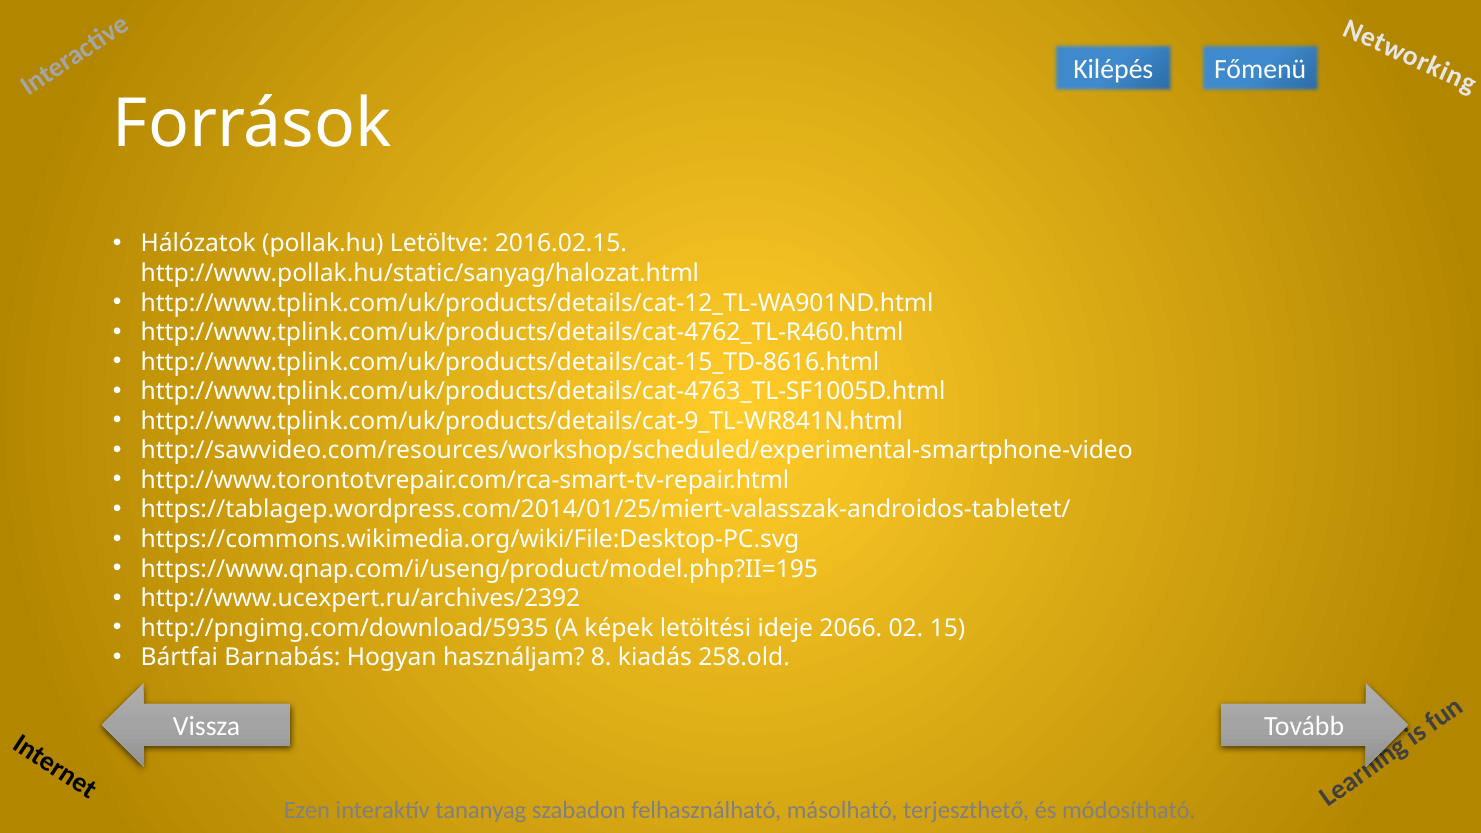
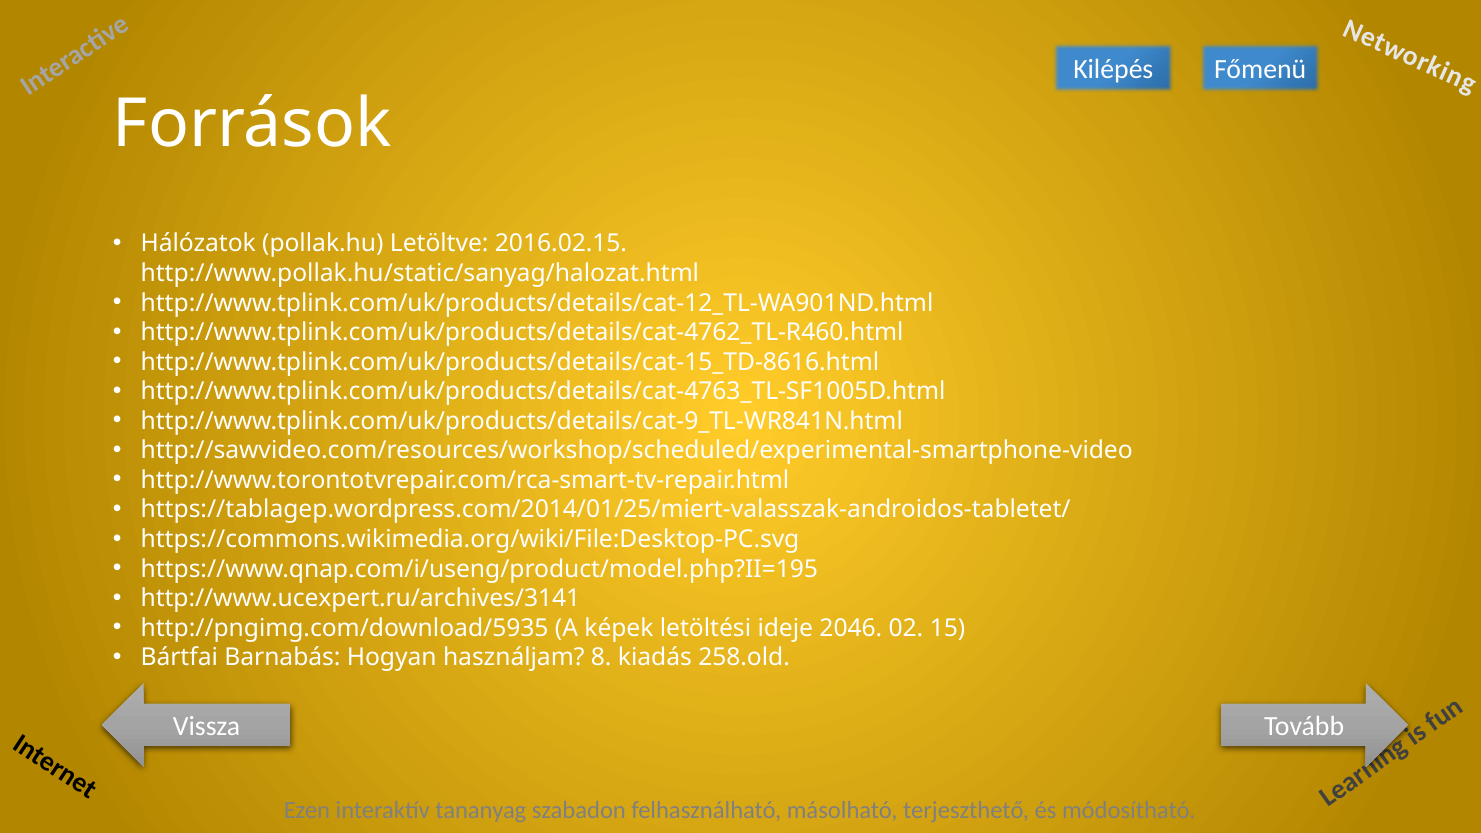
http://www.ucexpert.ru/archives/2392: http://www.ucexpert.ru/archives/2392 -> http://www.ucexpert.ru/archives/3141
2066: 2066 -> 2046
